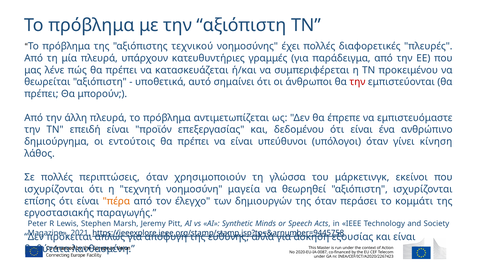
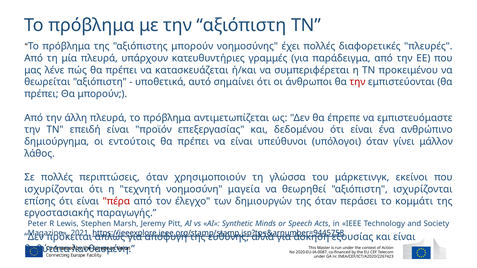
αξιόπιστης τεχνικού: τεχνικού -> μπορούν
κίνηση: κίνηση -> μάλλον
πέρα colour: orange -> red
